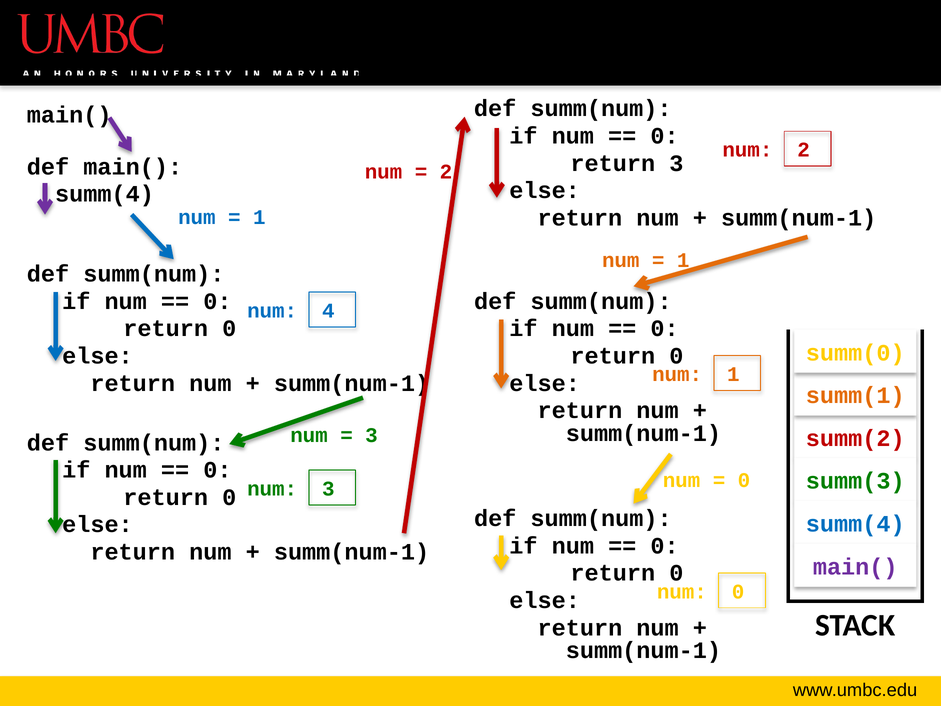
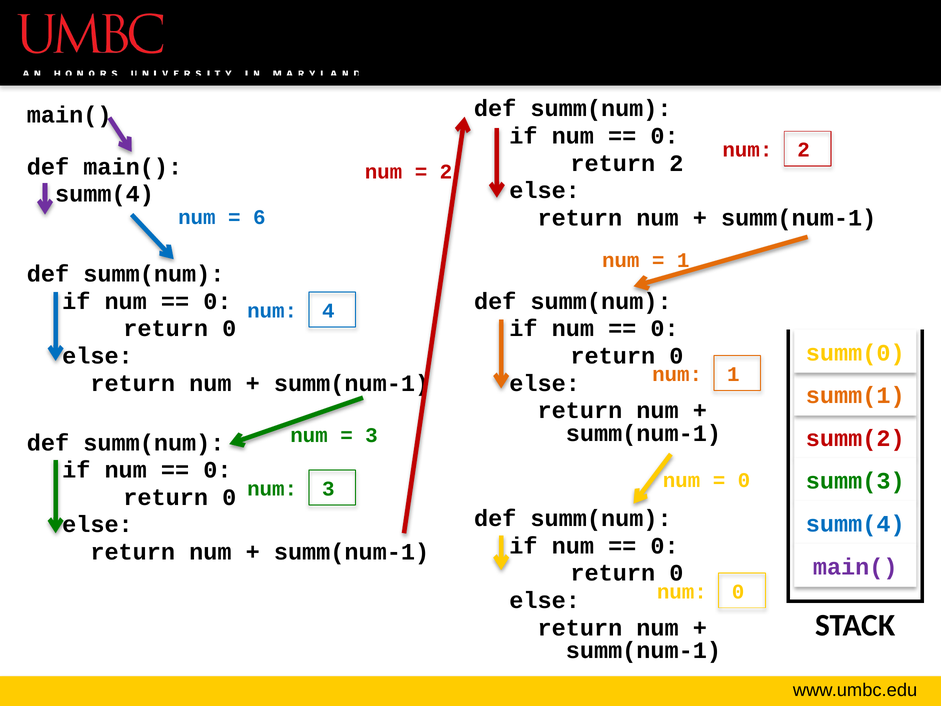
return 3: 3 -> 2
1 at (259, 217): 1 -> 6
